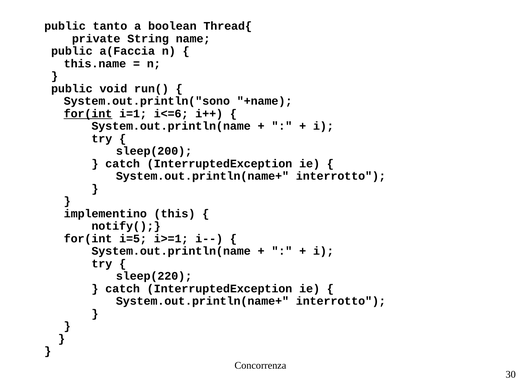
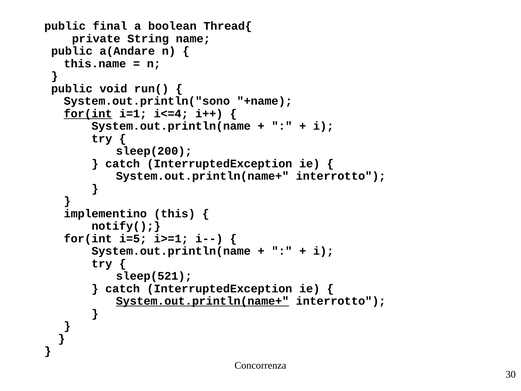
tanto: tanto -> final
a(Faccia: a(Faccia -> a(Andare
i<=6: i<=6 -> i<=4
sleep(220: sleep(220 -> sleep(521
System.out.println(name+ at (202, 301) underline: none -> present
